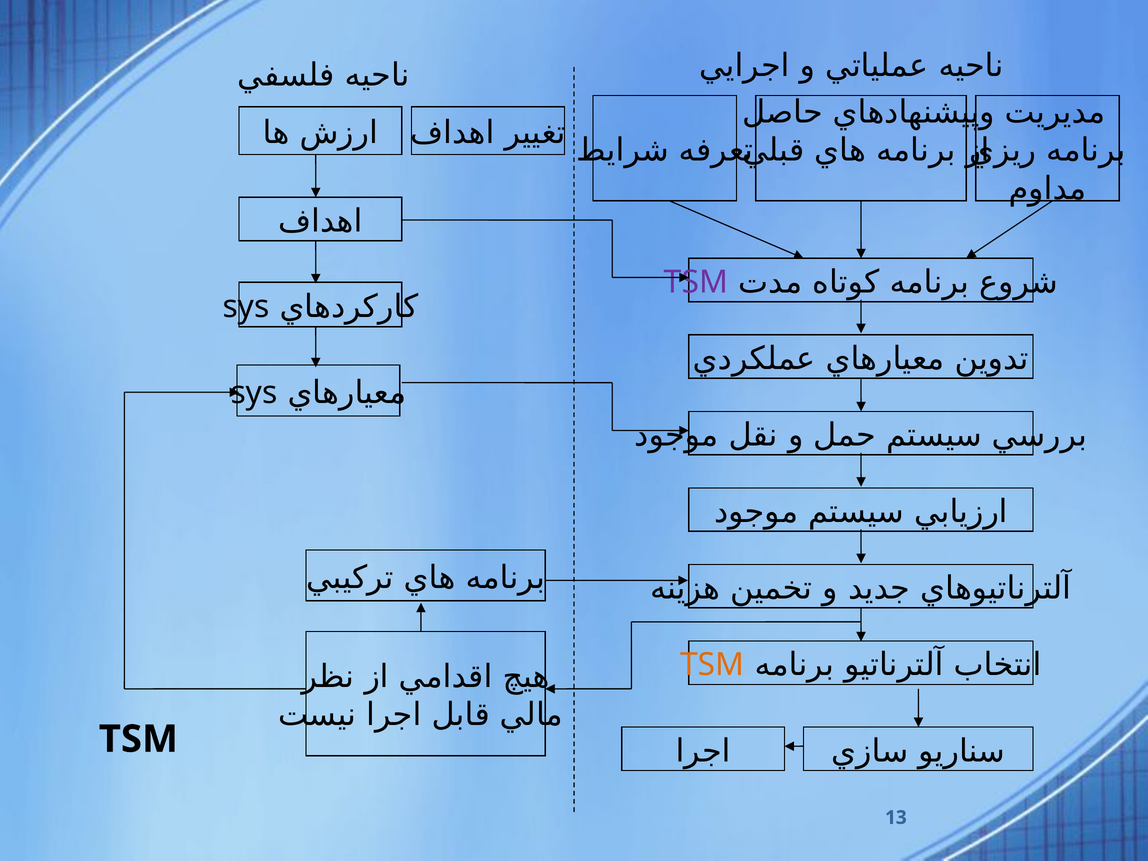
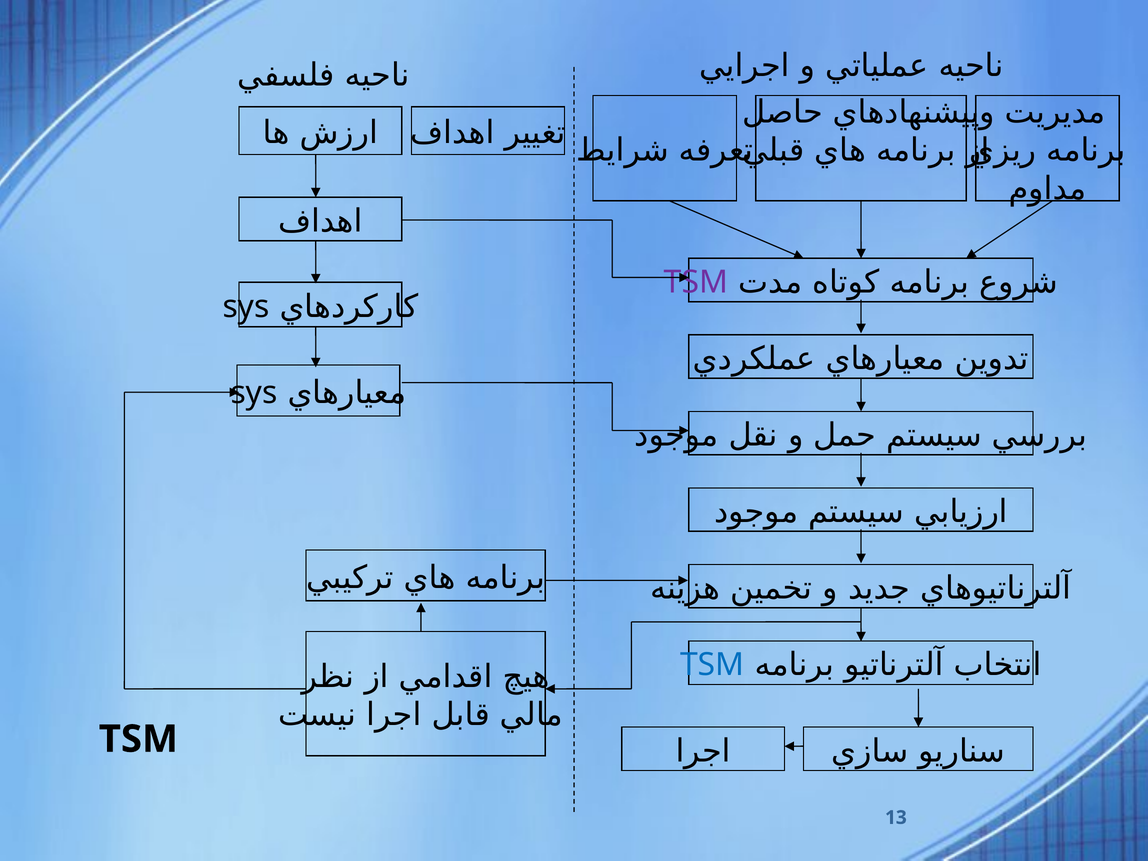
TSM at (712, 665) colour: orange -> blue
